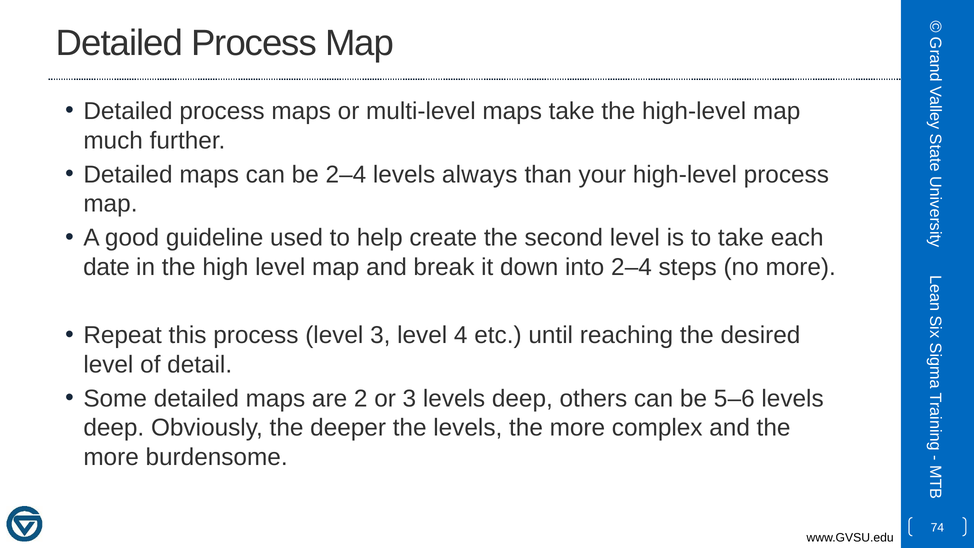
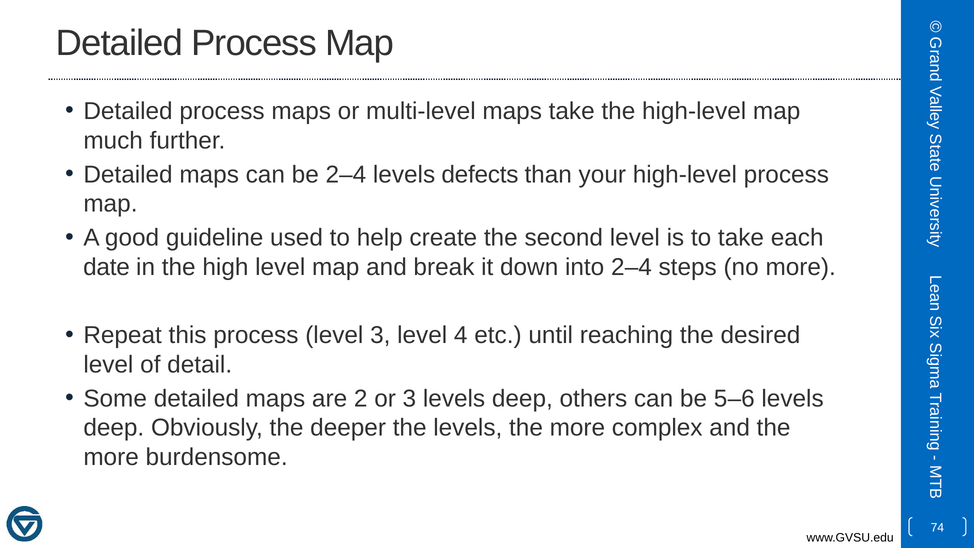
always: always -> defects
